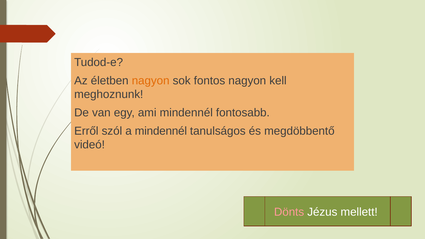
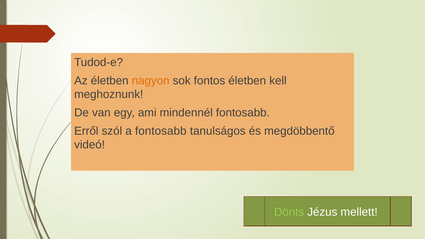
fontos nagyon: nagyon -> életben
a mindennél: mindennél -> fontosabb
Dönts colour: pink -> light green
